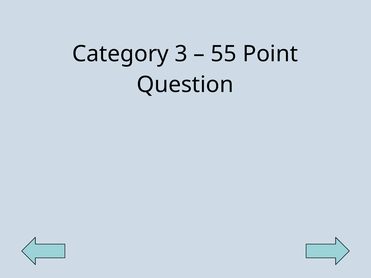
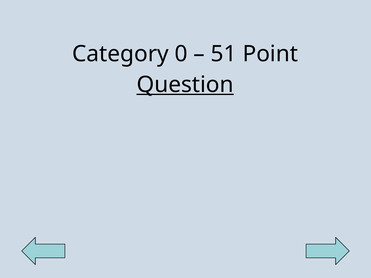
3: 3 -> 0
55: 55 -> 51
Question underline: none -> present
